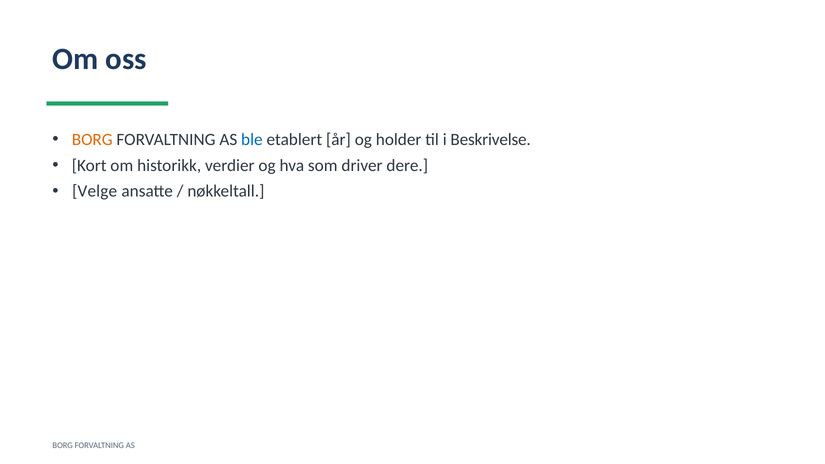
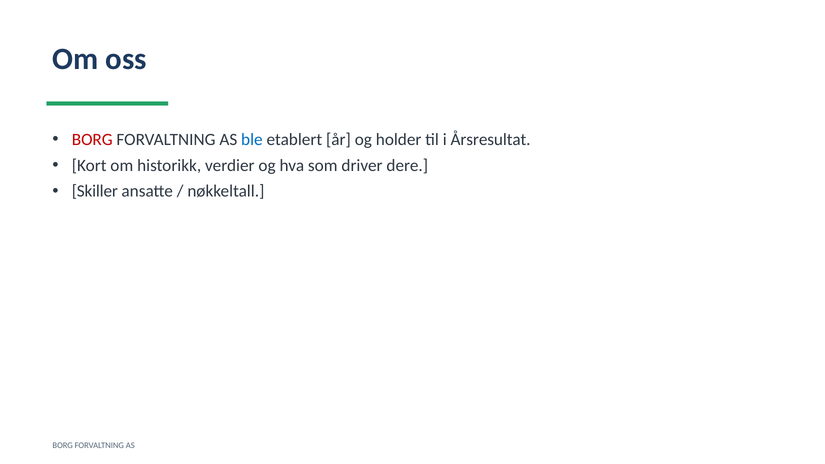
BORG at (92, 140) colour: orange -> red
Beskrivelse: Beskrivelse -> Årsresultat
Velge: Velge -> Skiller
